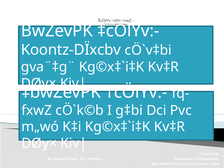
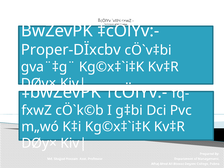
Koontz-DÏxcbv: Koontz-DÏxcbv -> Proper-DÏxcbv
